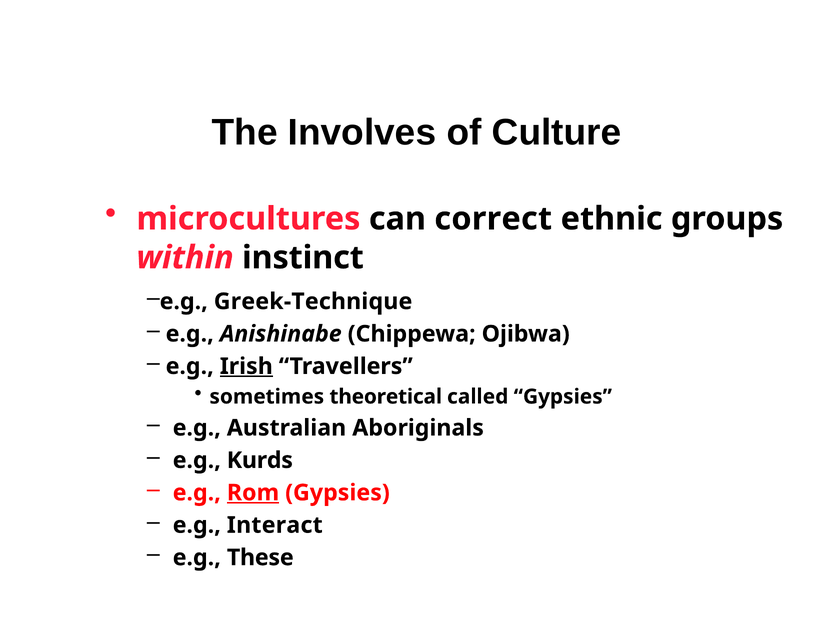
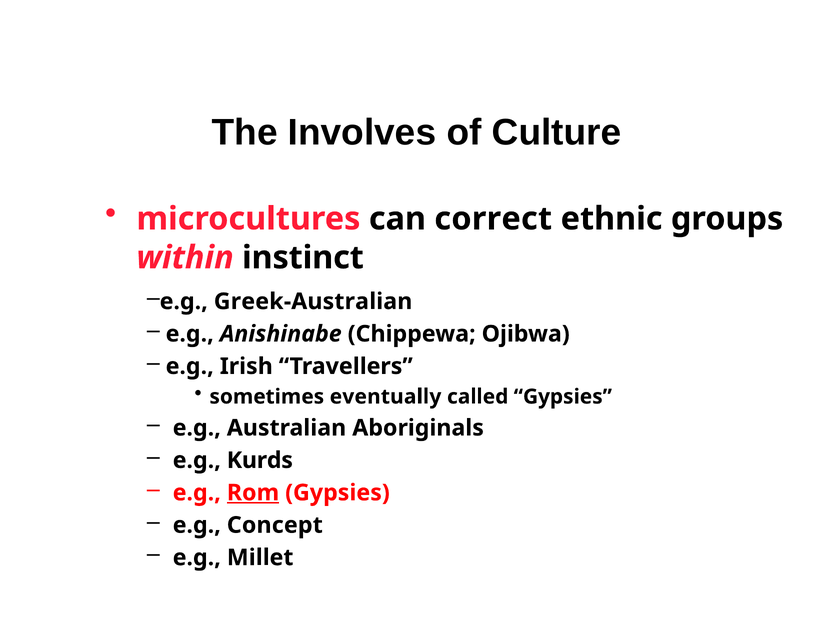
Greek-Technique: Greek-Technique -> Greek-Australian
Irish underline: present -> none
theoretical: theoretical -> eventually
Interact: Interact -> Concept
These: These -> Millet
